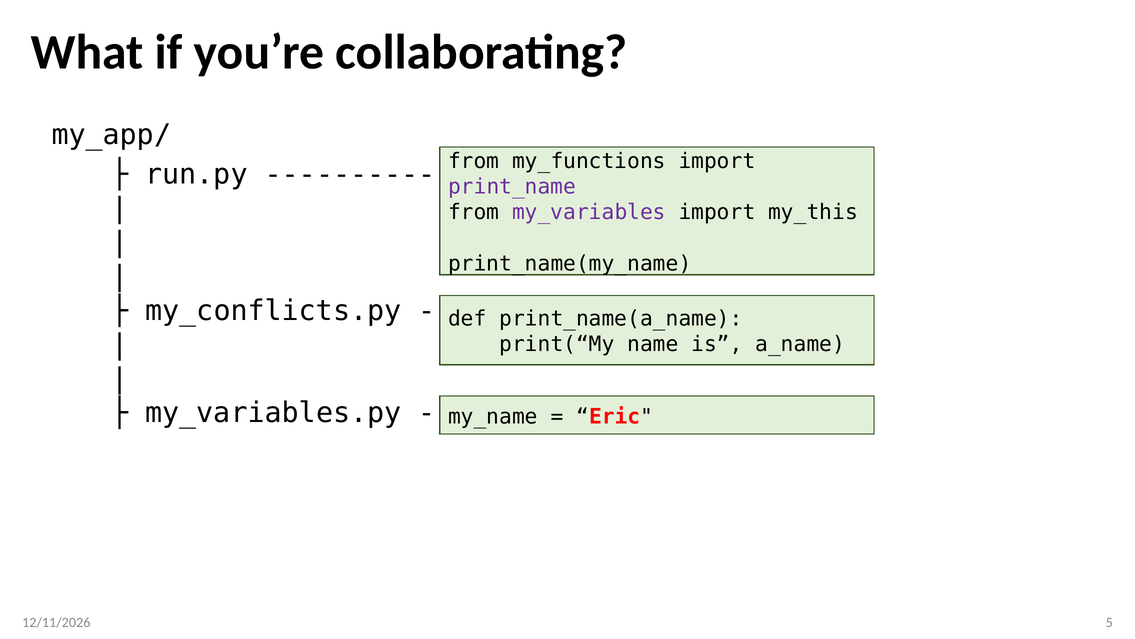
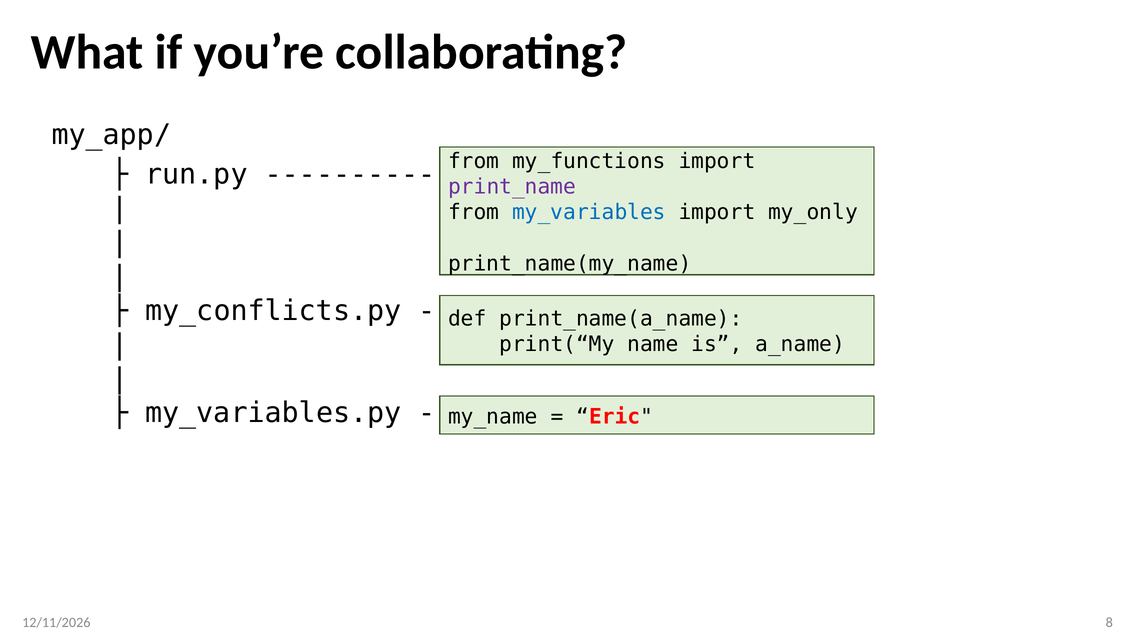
my_variables colour: purple -> blue
my_this: my_this -> my_only
5: 5 -> 8
